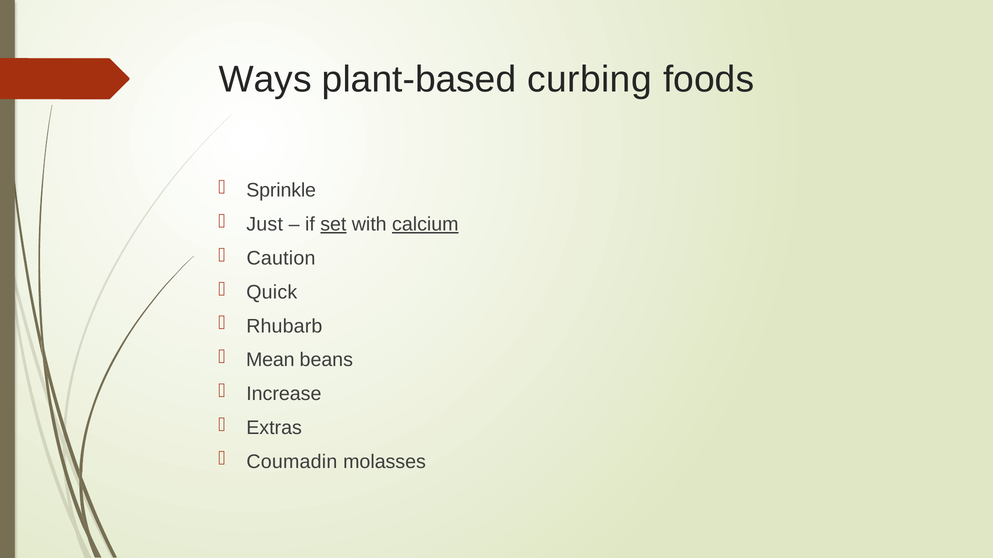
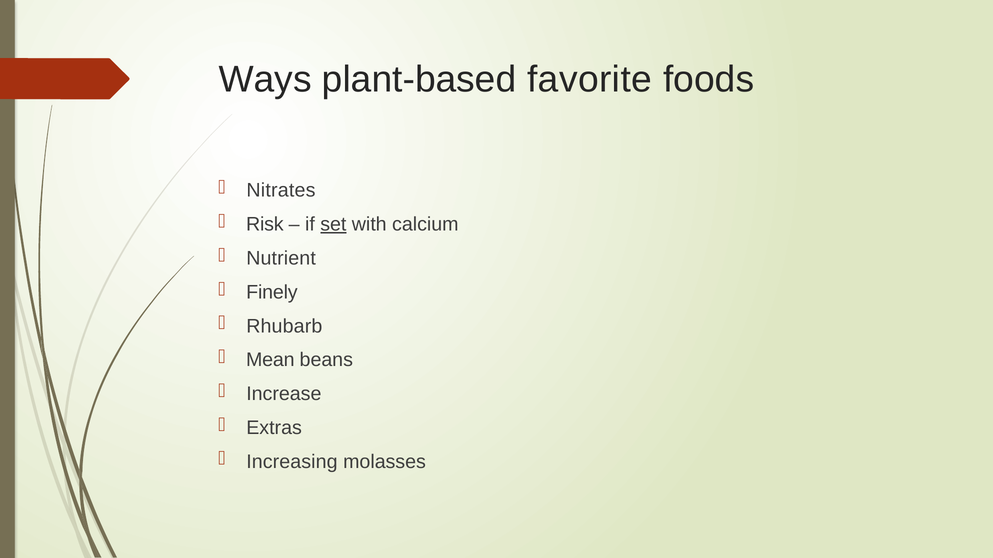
curbing: curbing -> favorite
Sprinkle: Sprinkle -> Nitrates
Just: Just -> Risk
calcium underline: present -> none
Caution: Caution -> Nutrient
Quick: Quick -> Finely
Coumadin: Coumadin -> Increasing
